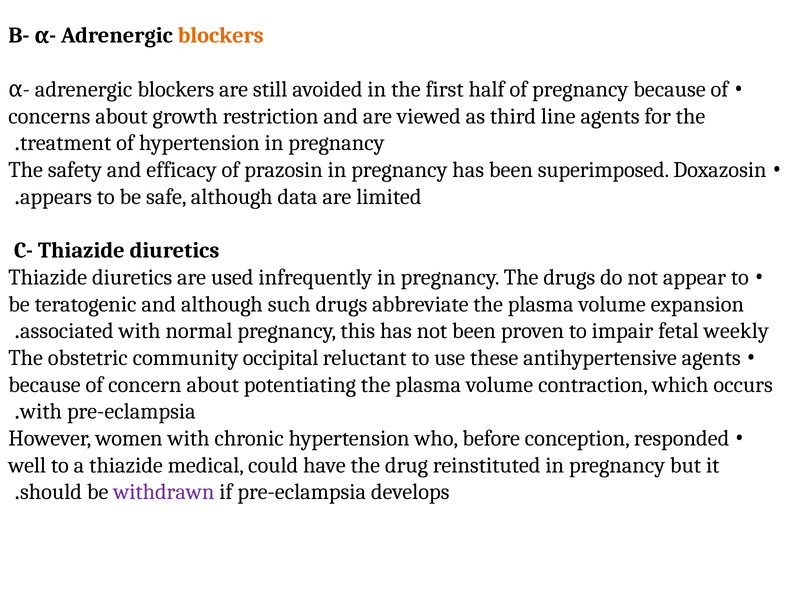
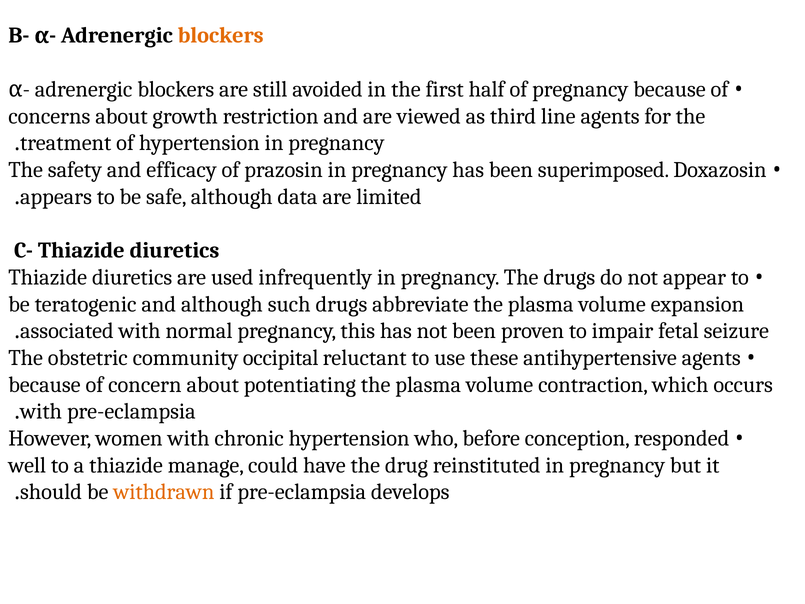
weekly: weekly -> seizure
medical: medical -> manage
withdrawn colour: purple -> orange
